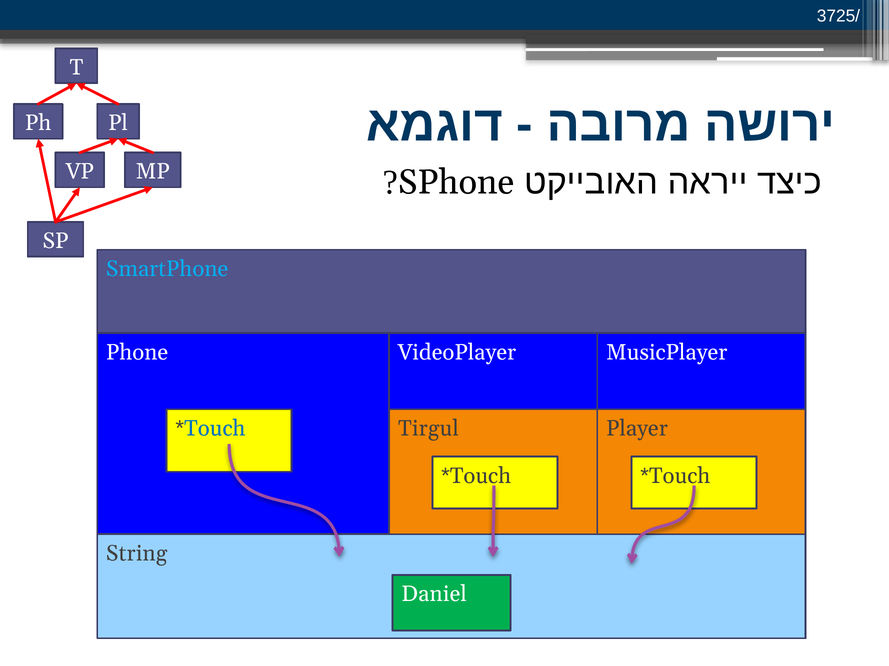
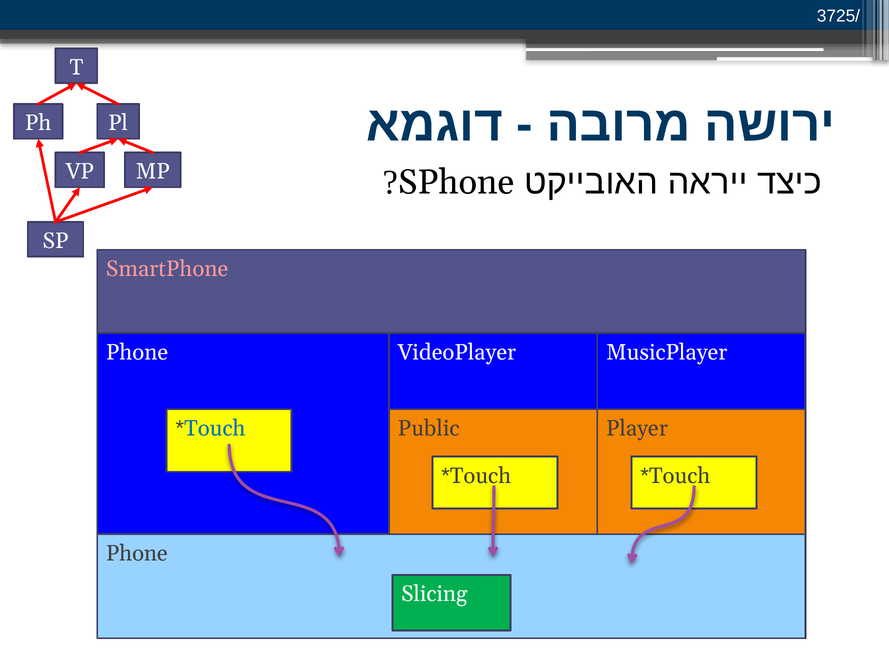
SmartPhone colour: light blue -> pink
Tirgul: Tirgul -> Public
String at (137, 554): String -> Phone
Daniel: Daniel -> Slicing
